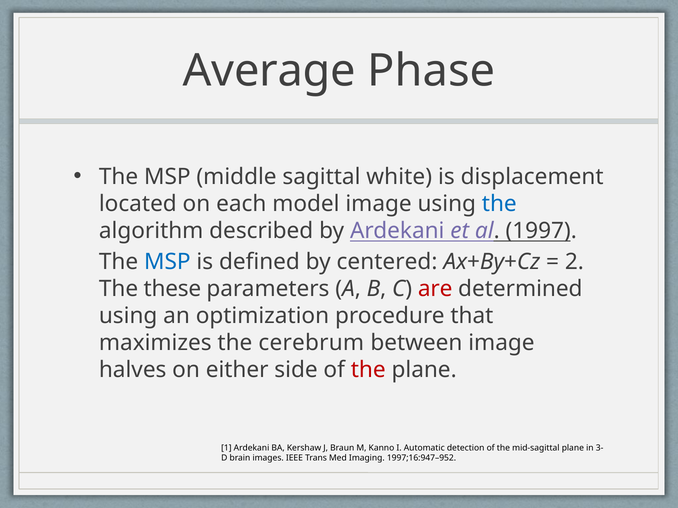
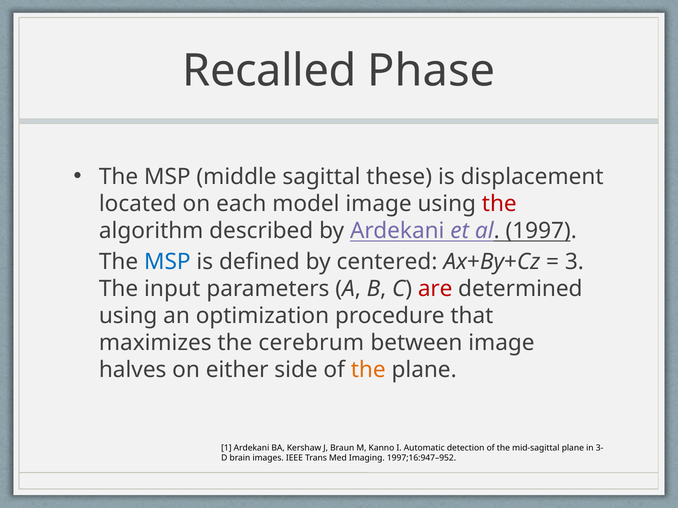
Average: Average -> Recalled
white: white -> these
the at (499, 204) colour: blue -> red
2: 2 -> 3
these: these -> input
the at (368, 370) colour: red -> orange
